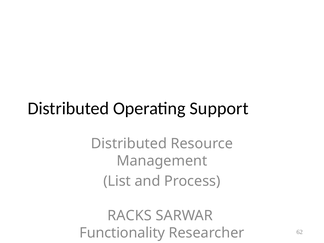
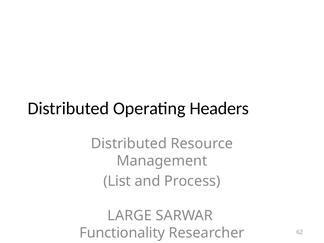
Support: Support -> Headers
RACKS: RACKS -> LARGE
